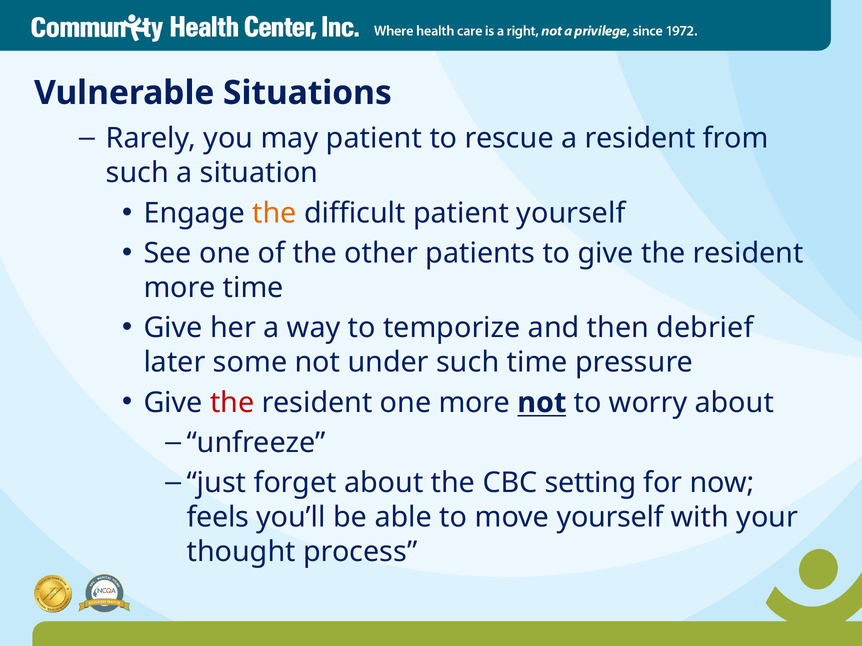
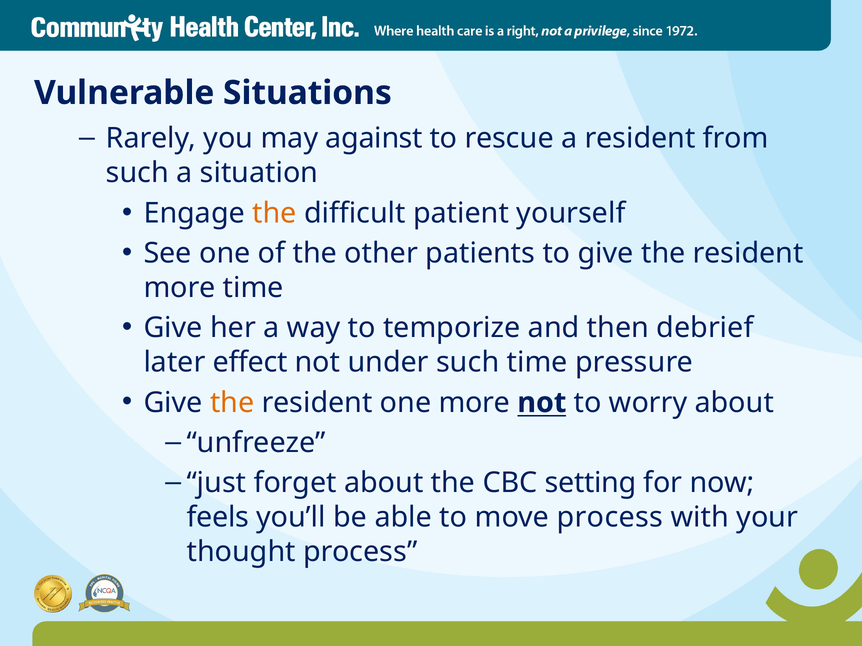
may patient: patient -> against
some: some -> effect
the at (232, 403) colour: red -> orange
move yourself: yourself -> process
